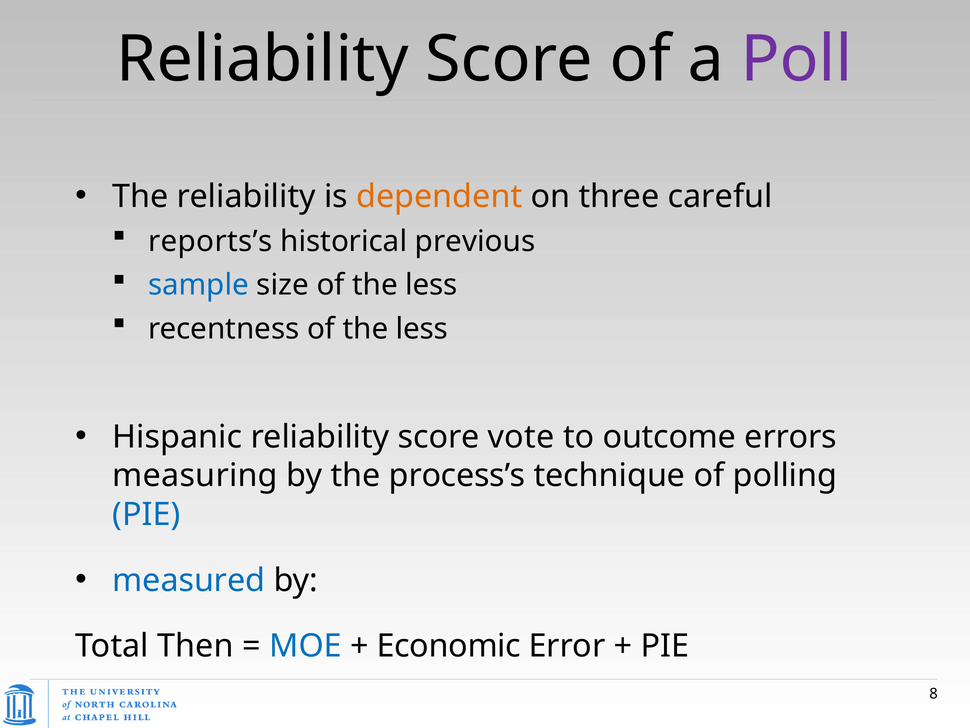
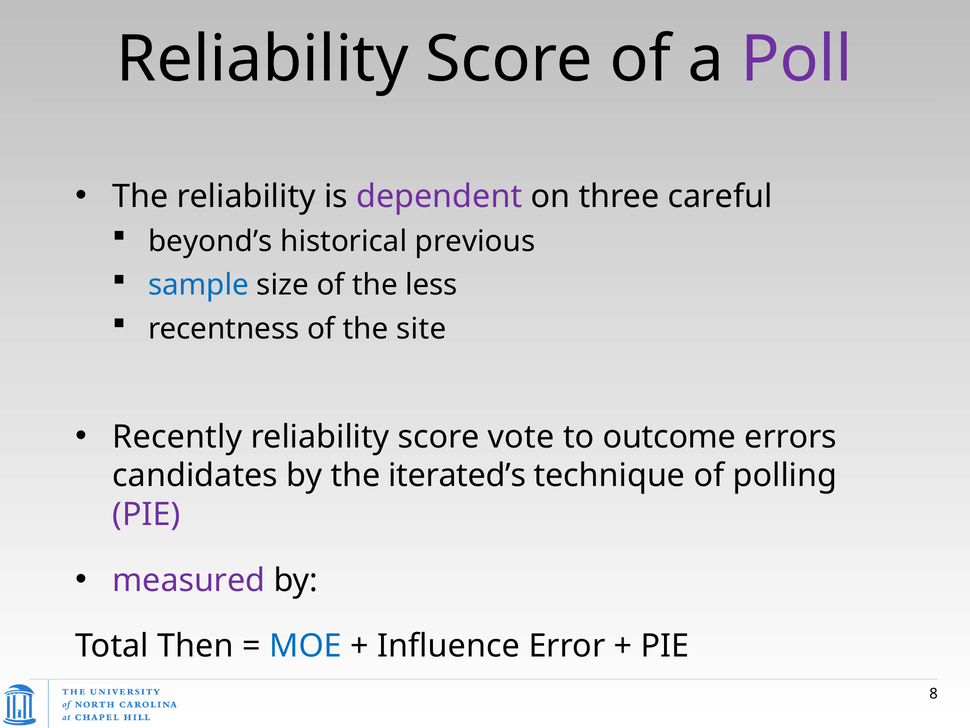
dependent colour: orange -> purple
reports’s: reports’s -> beyond’s
recentness of the less: less -> site
Hispanic: Hispanic -> Recently
measuring: measuring -> candidates
process’s: process’s -> iterated’s
PIE at (146, 514) colour: blue -> purple
measured colour: blue -> purple
Economic: Economic -> Influence
